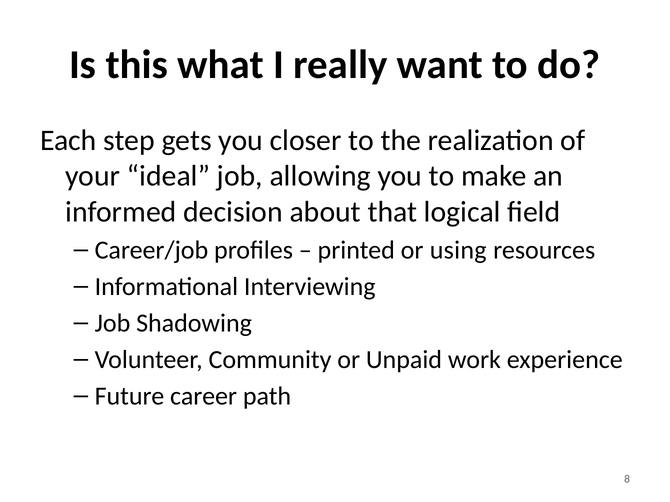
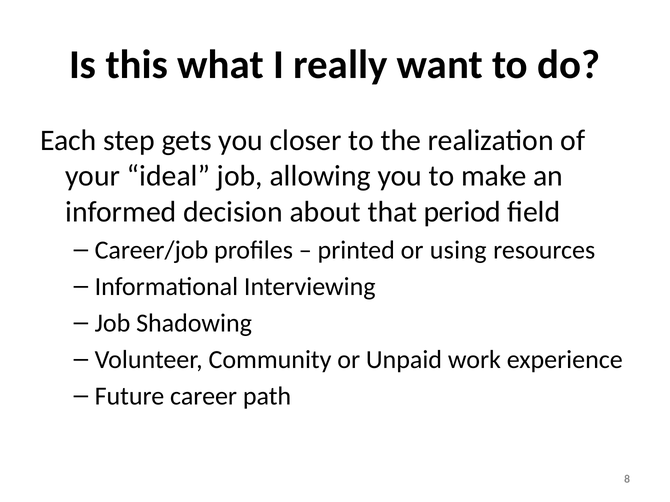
logical: logical -> period
